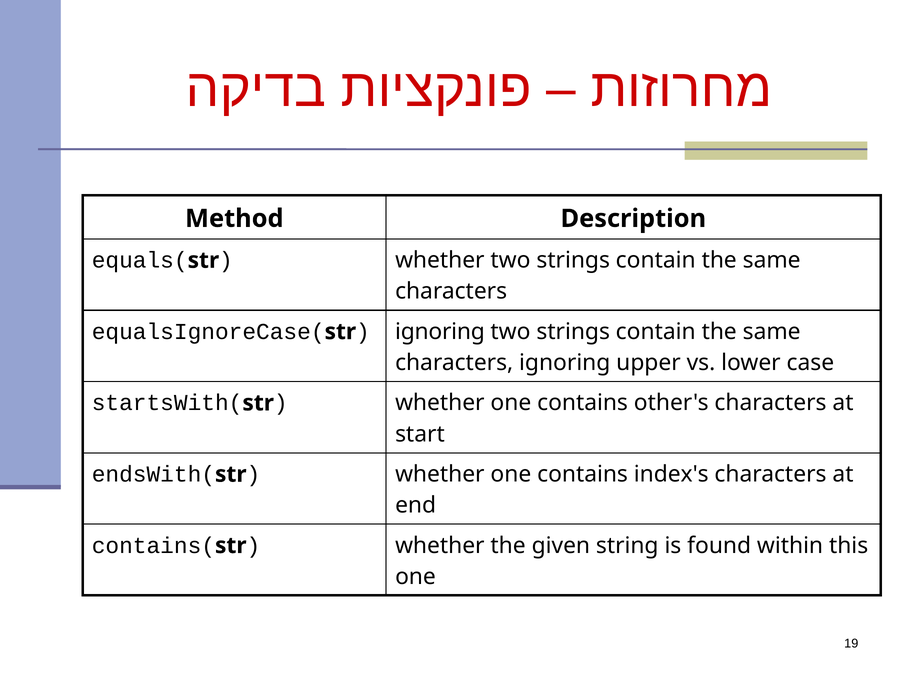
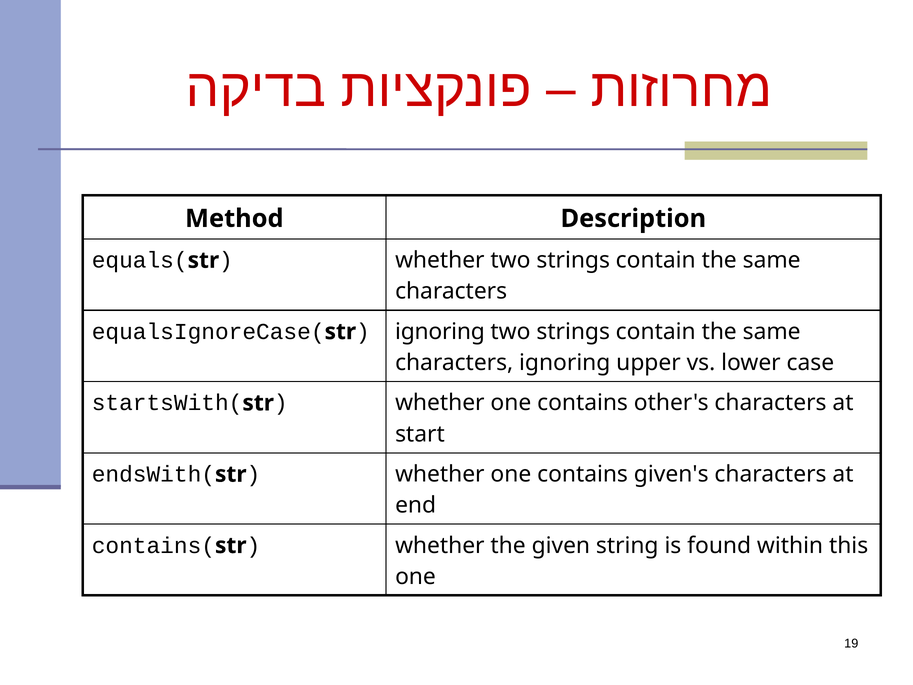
index's: index's -> given's
